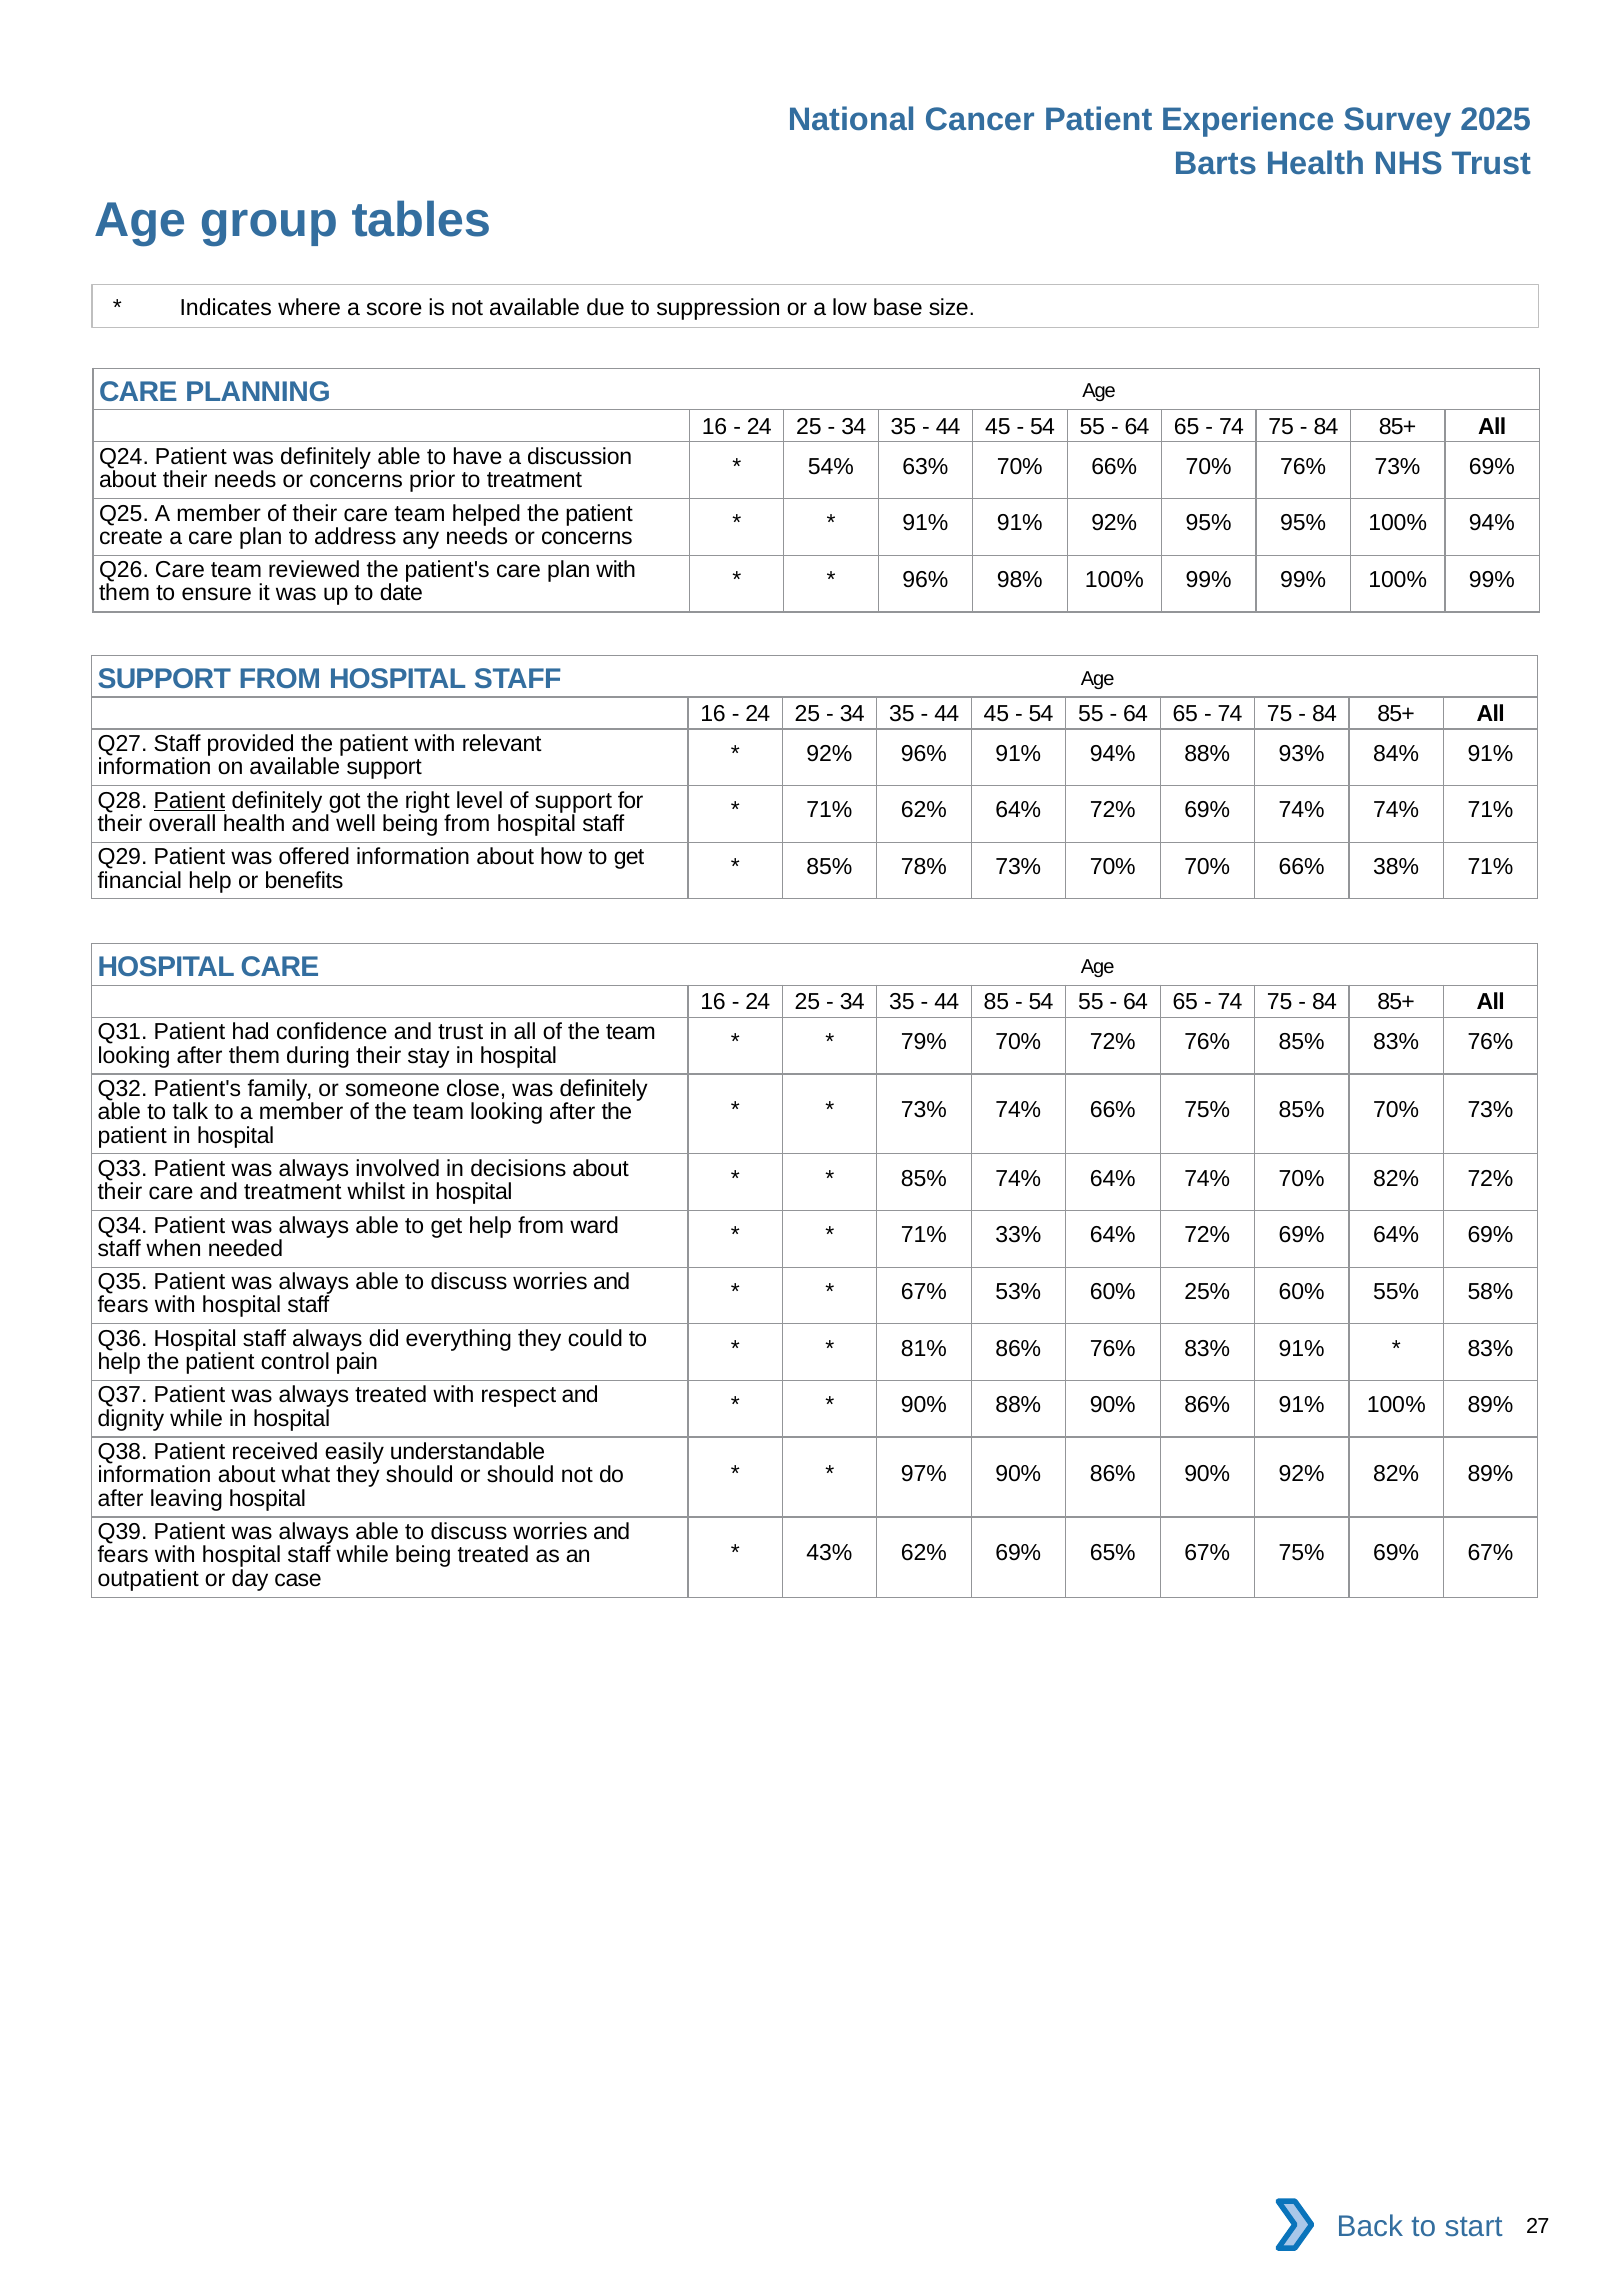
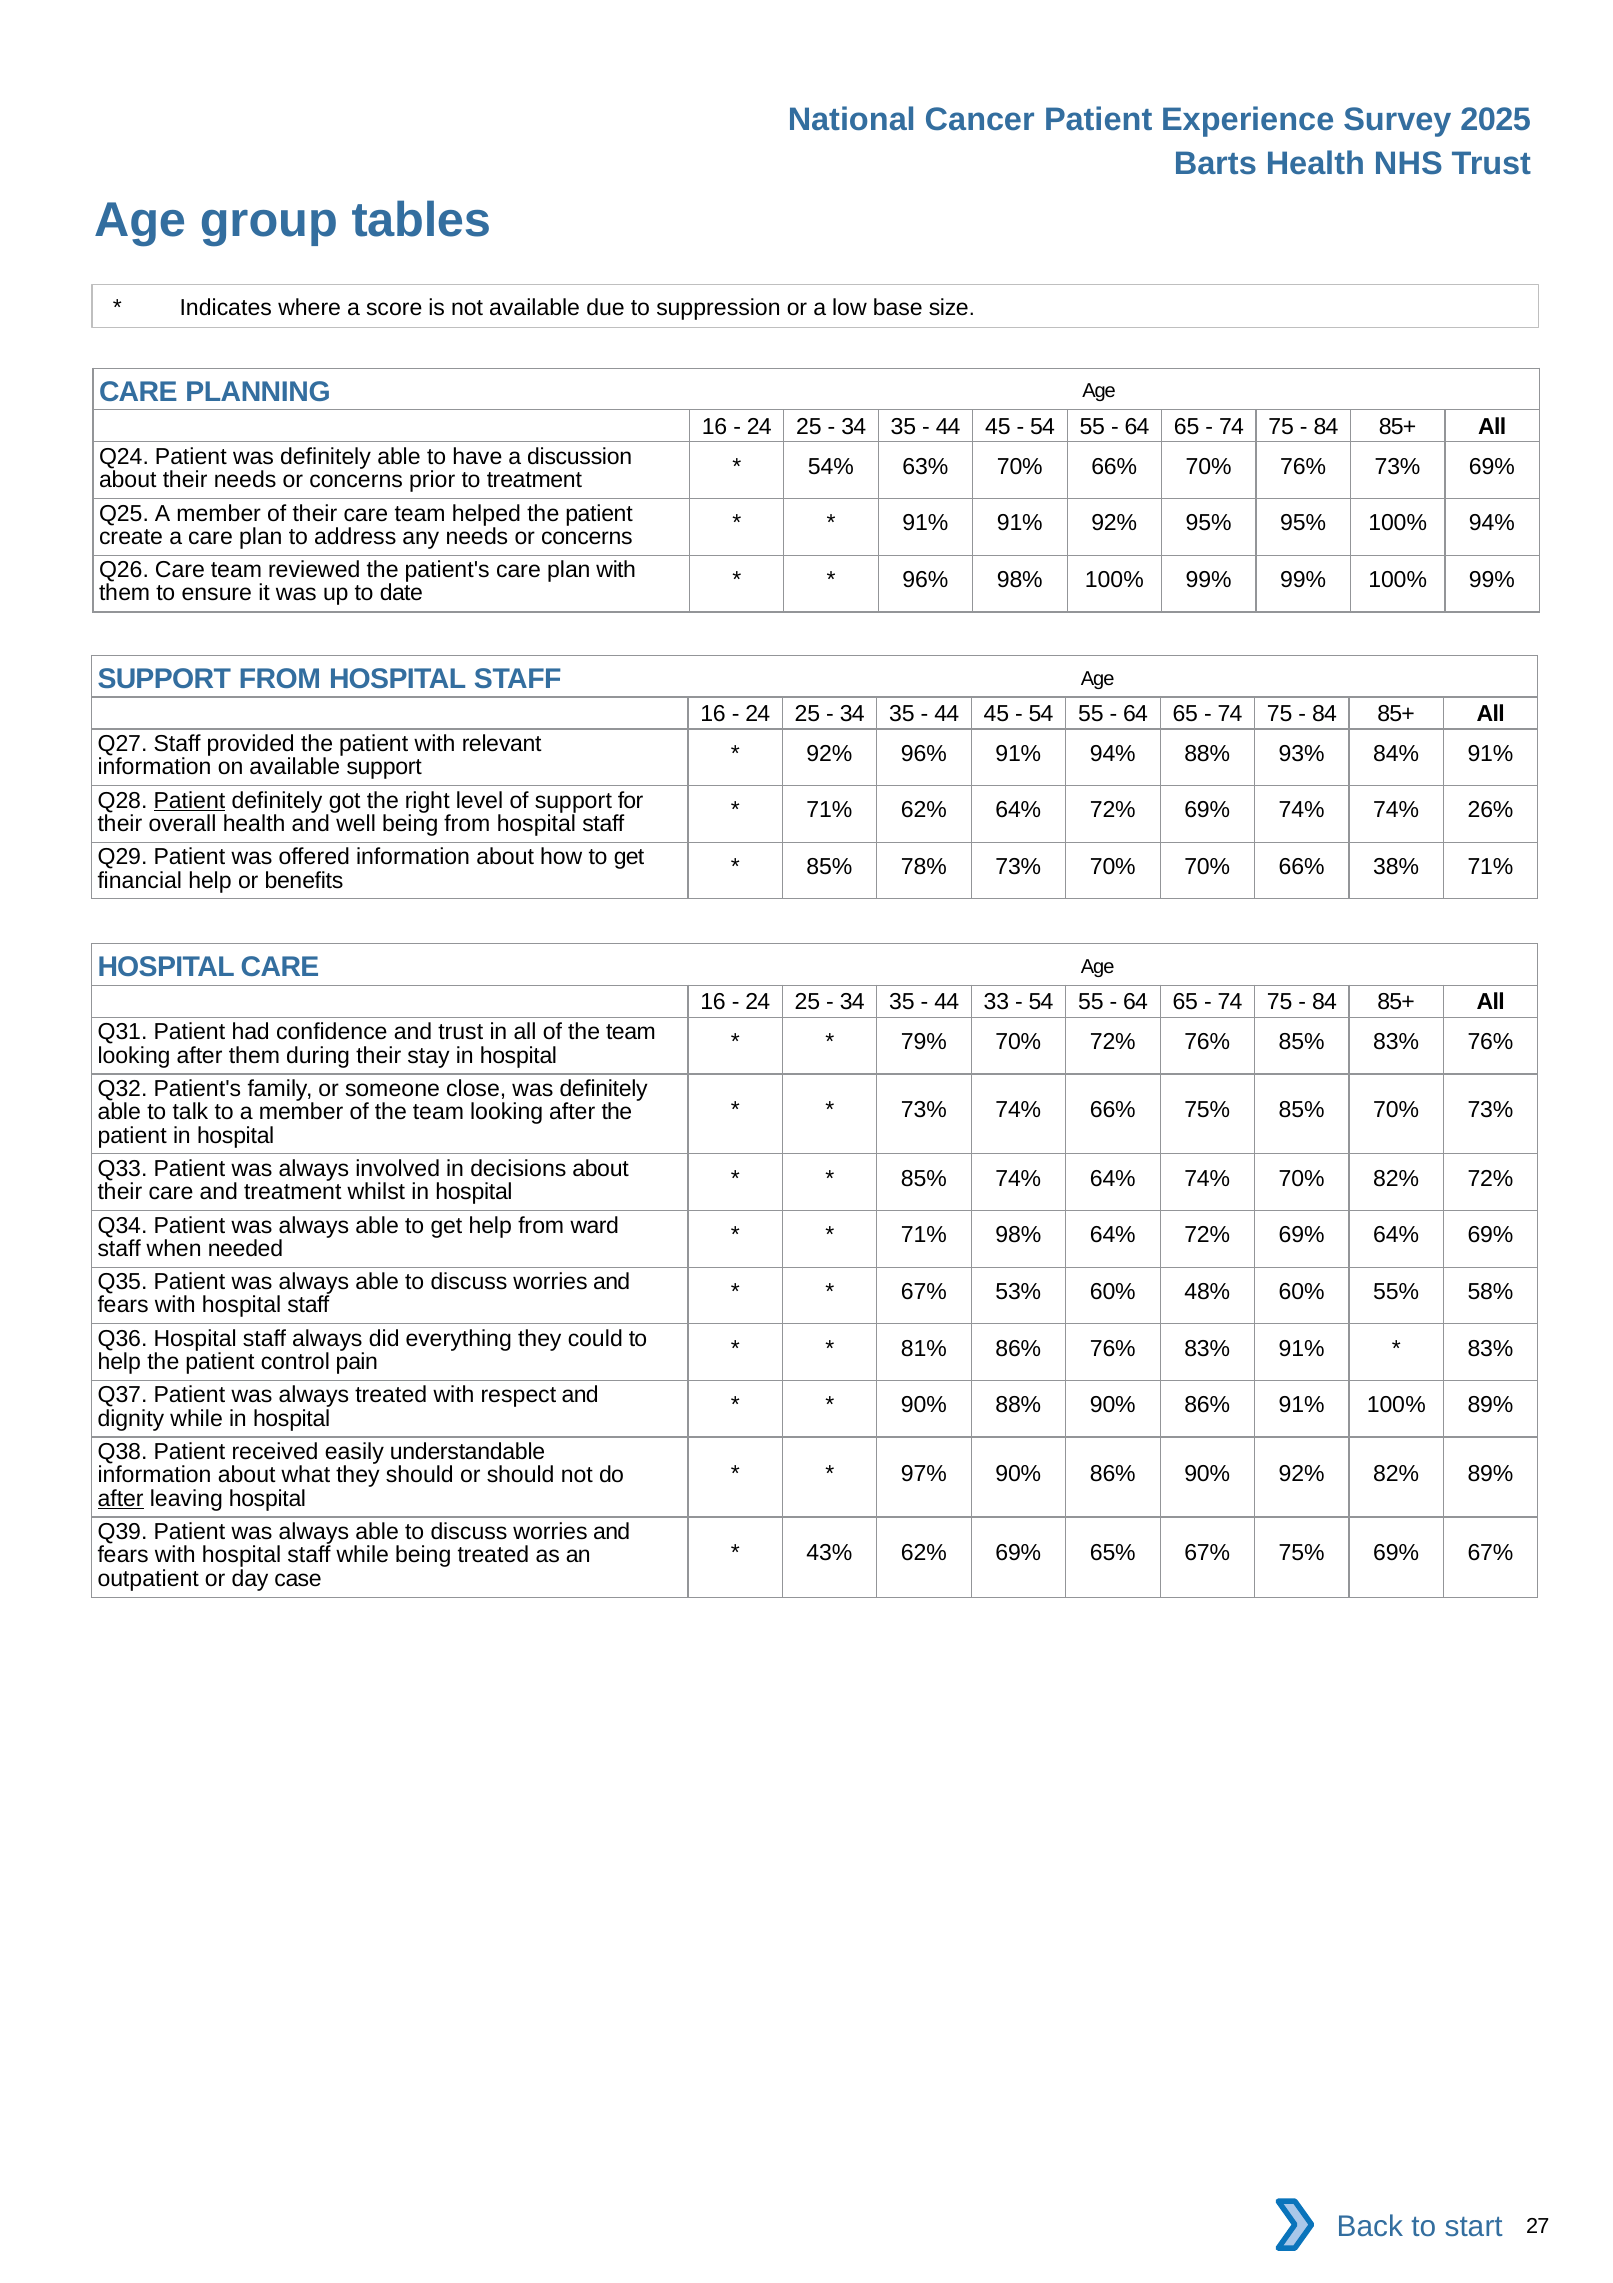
74% 71%: 71% -> 26%
85: 85 -> 33
71% 33%: 33% -> 98%
25%: 25% -> 48%
after at (121, 1498) underline: none -> present
